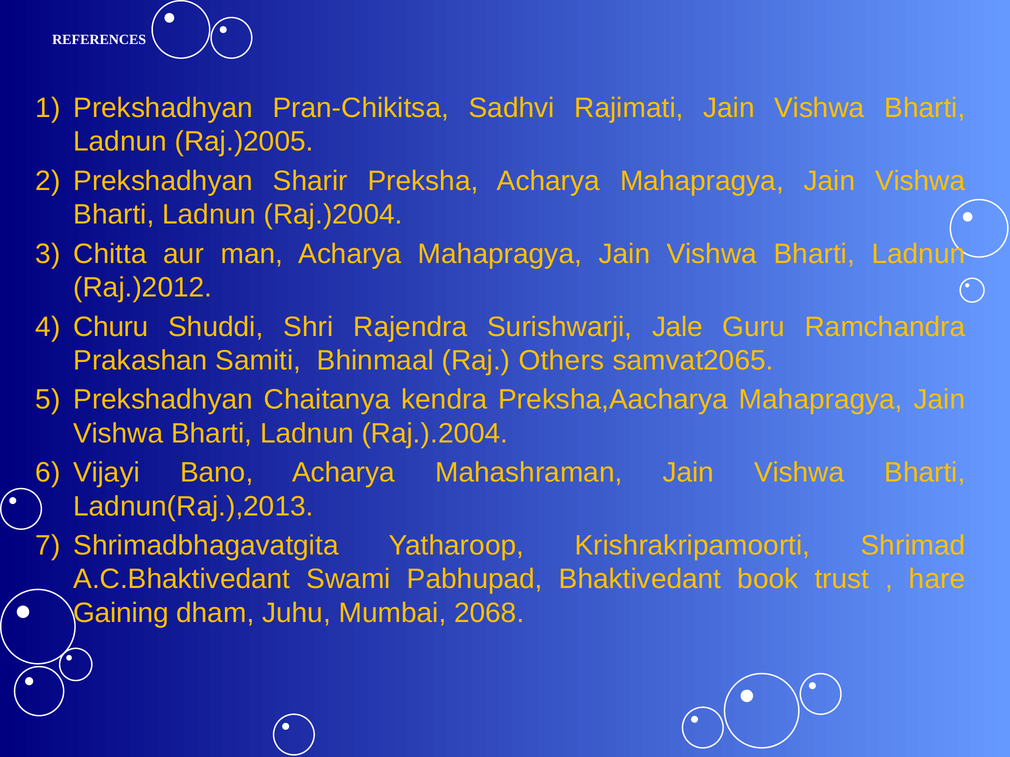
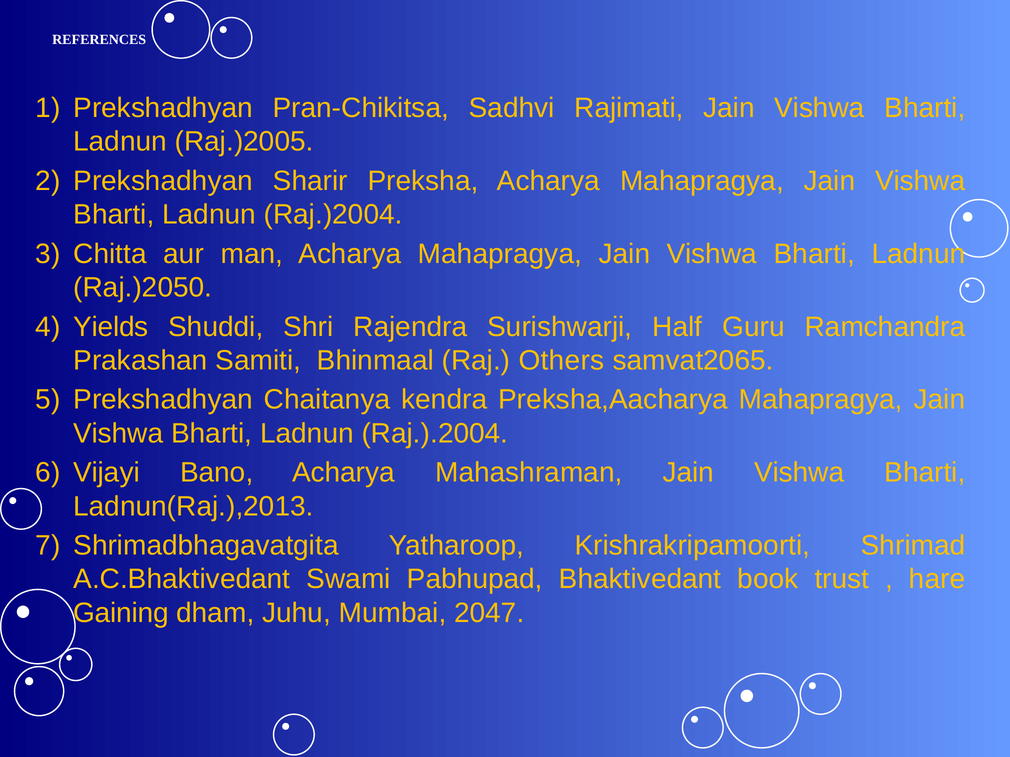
Raj.)2012: Raj.)2012 -> Raj.)2050
Churu: Churu -> Yields
Jale: Jale -> Half
2068: 2068 -> 2047
